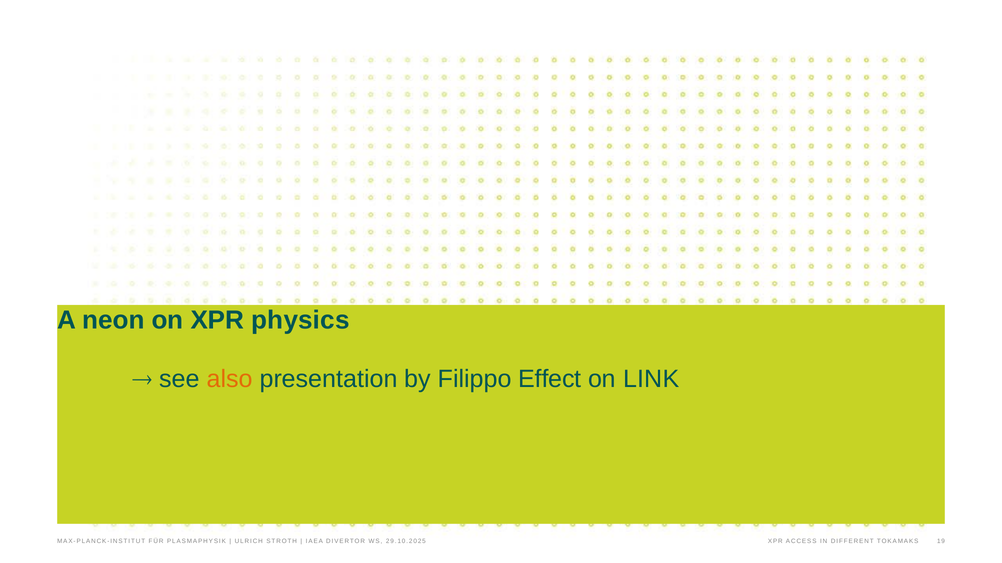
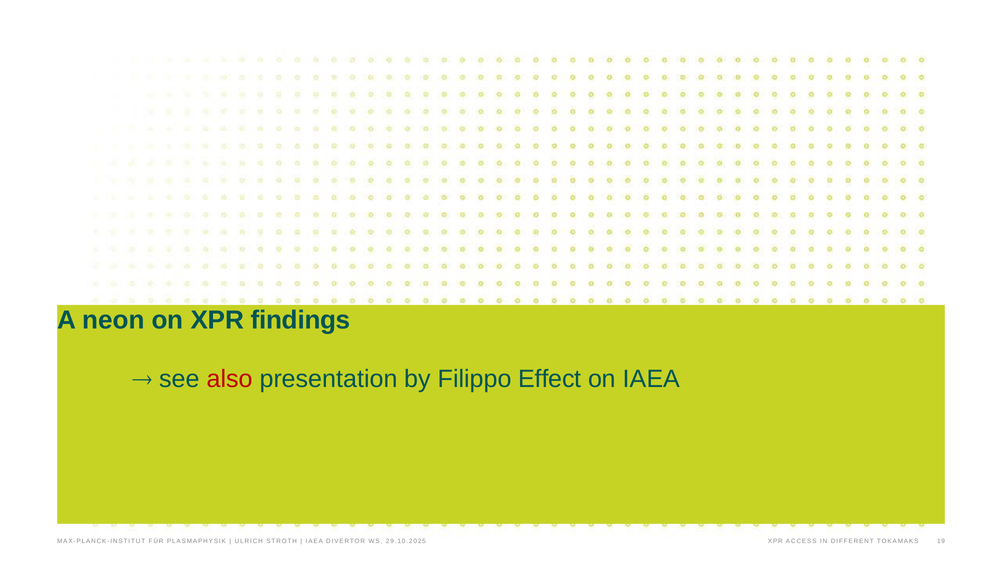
physics: physics -> findings
also colour: orange -> red
on LINK: LINK -> IAEA
